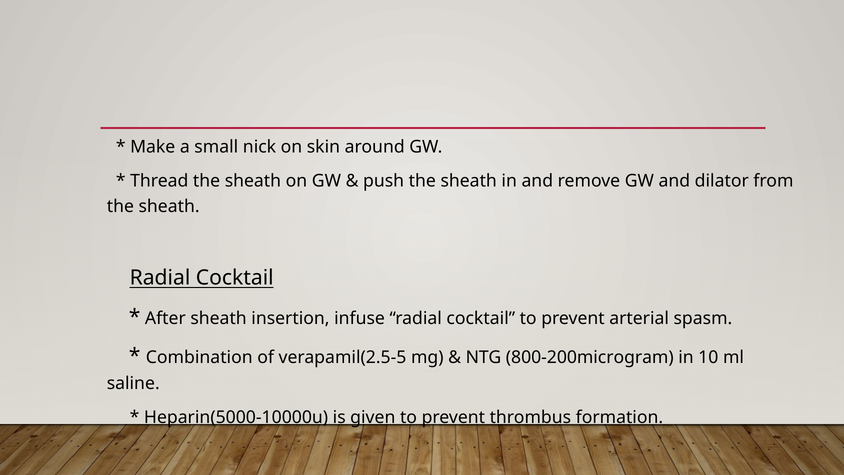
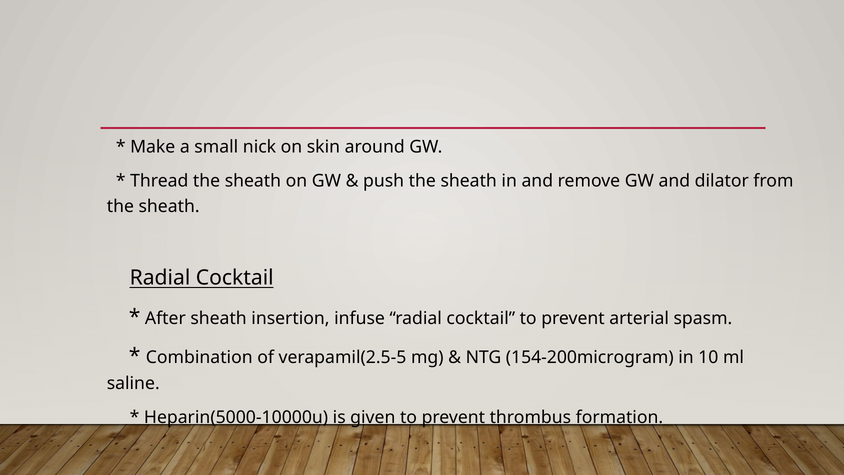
800-200microgram: 800-200microgram -> 154-200microgram
